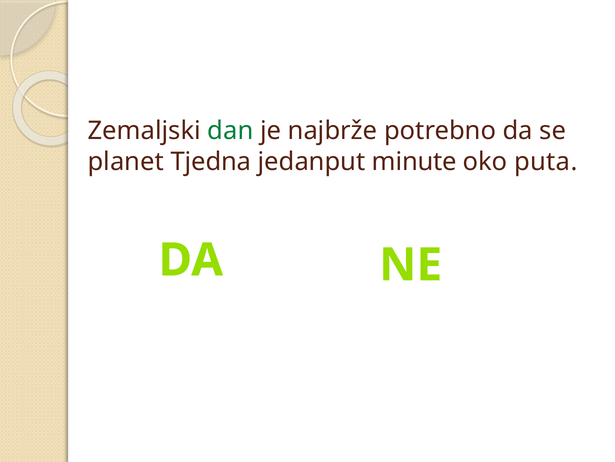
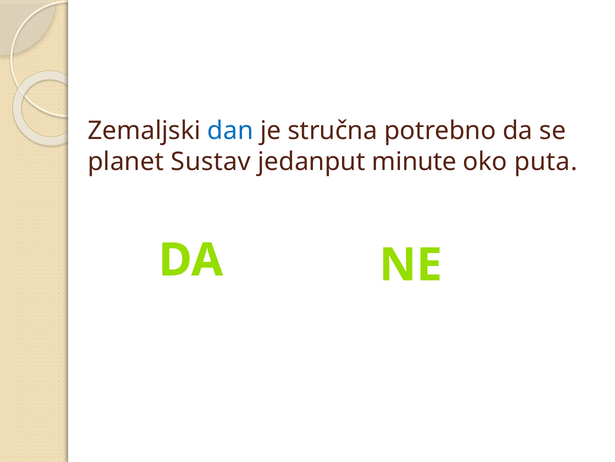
dan colour: green -> blue
najbrže: najbrže -> stručna
Tjedna: Tjedna -> Sustav
